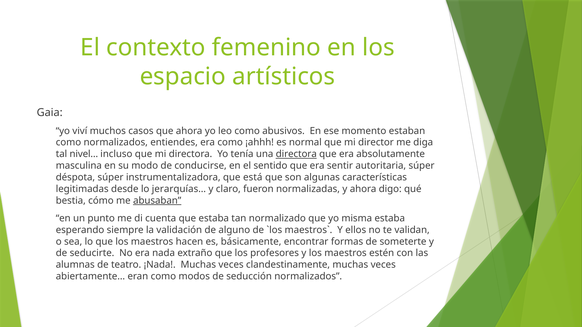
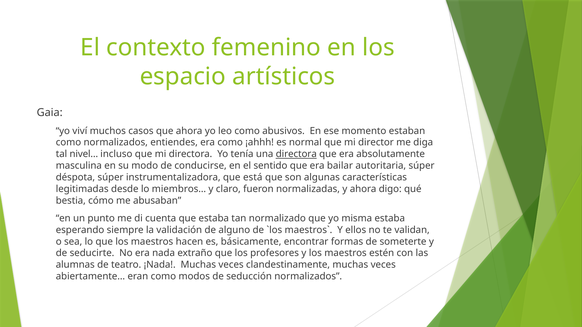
sentir: sentir -> bailar
jerarquías…: jerarquías… -> miembros…
abusaban underline: present -> none
